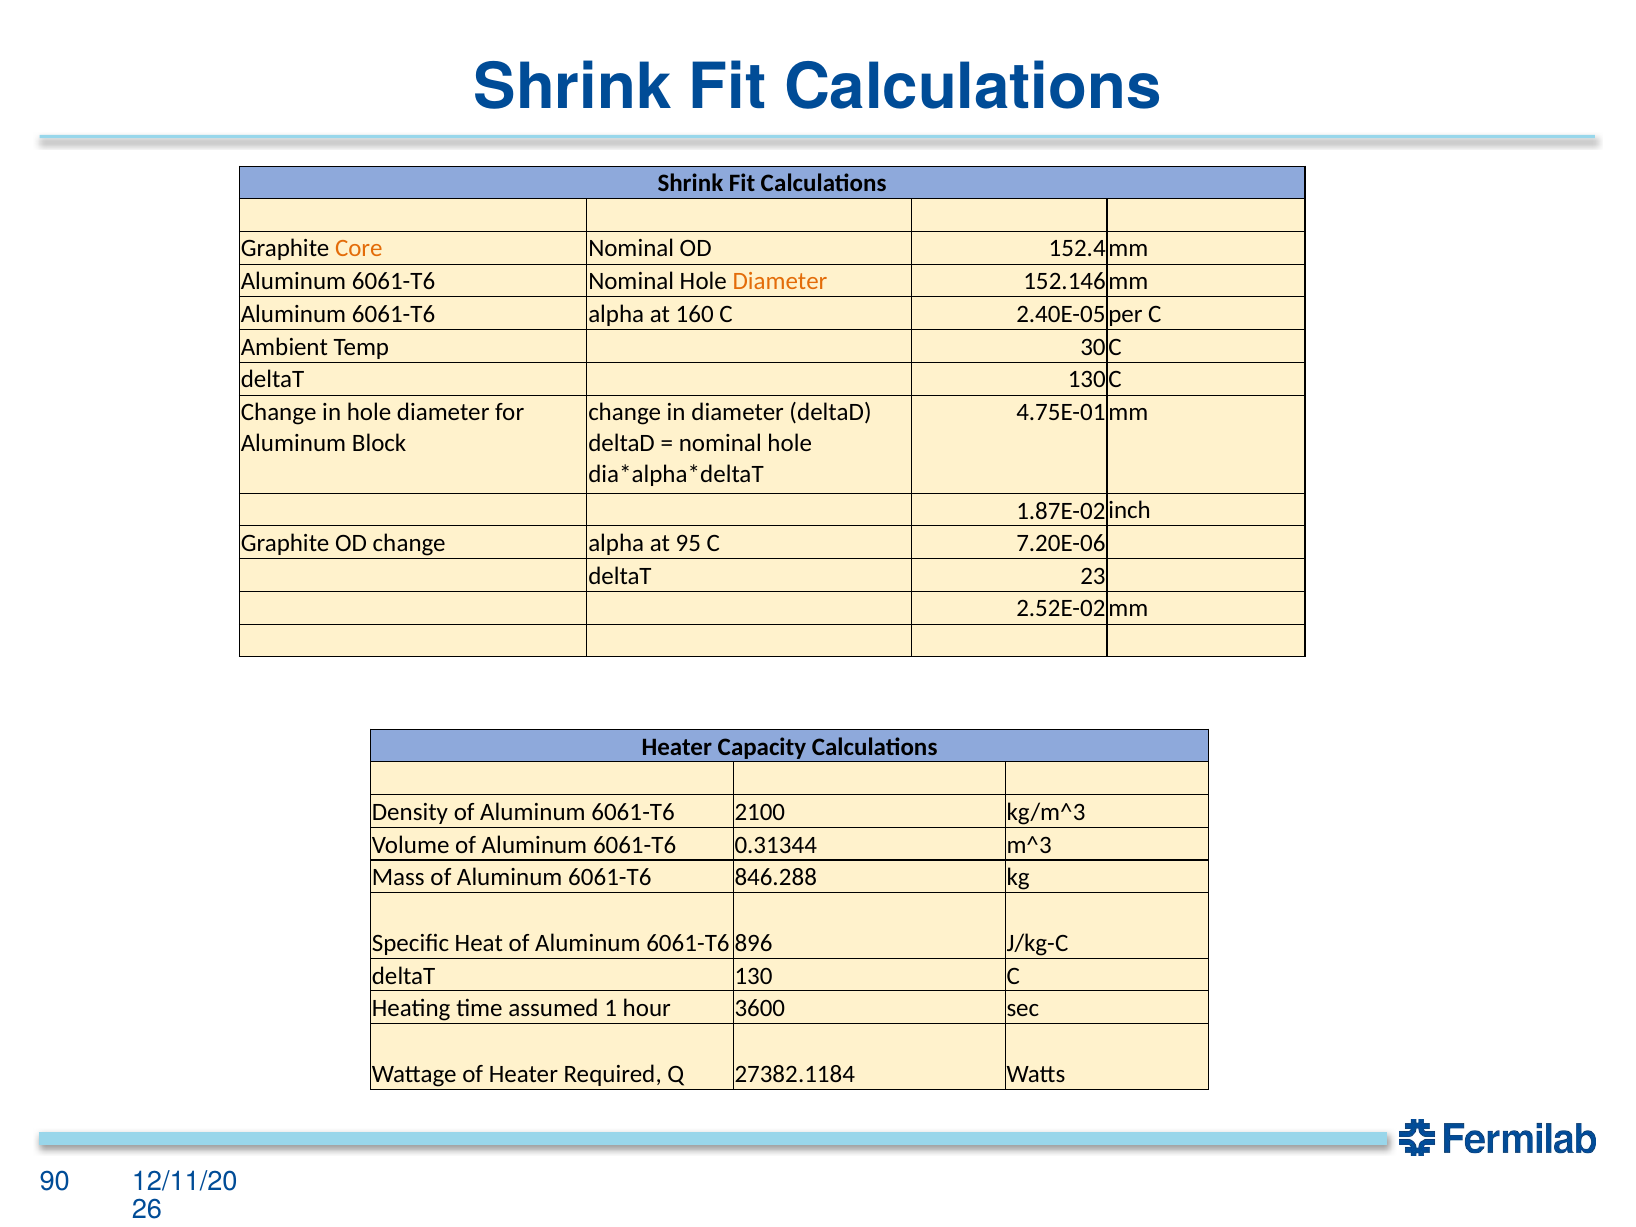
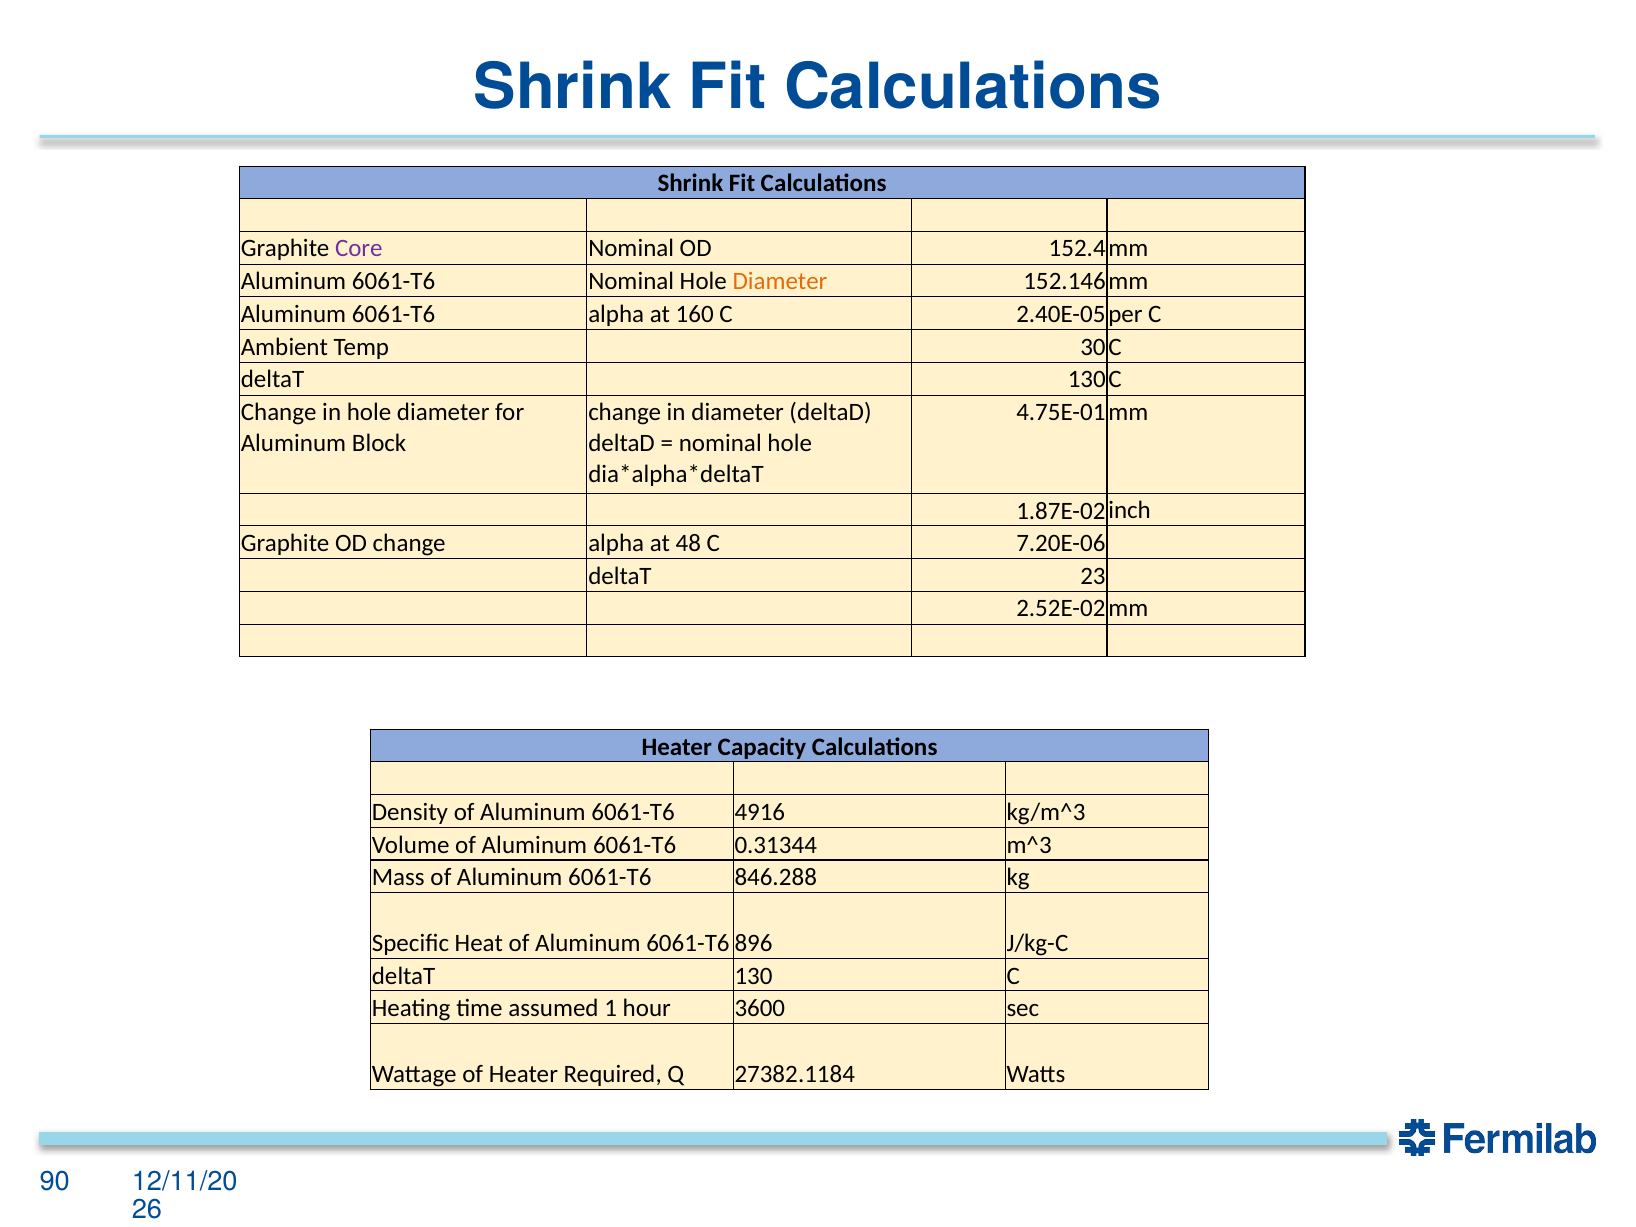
Core colour: orange -> purple
95: 95 -> 48
2100: 2100 -> 4916
